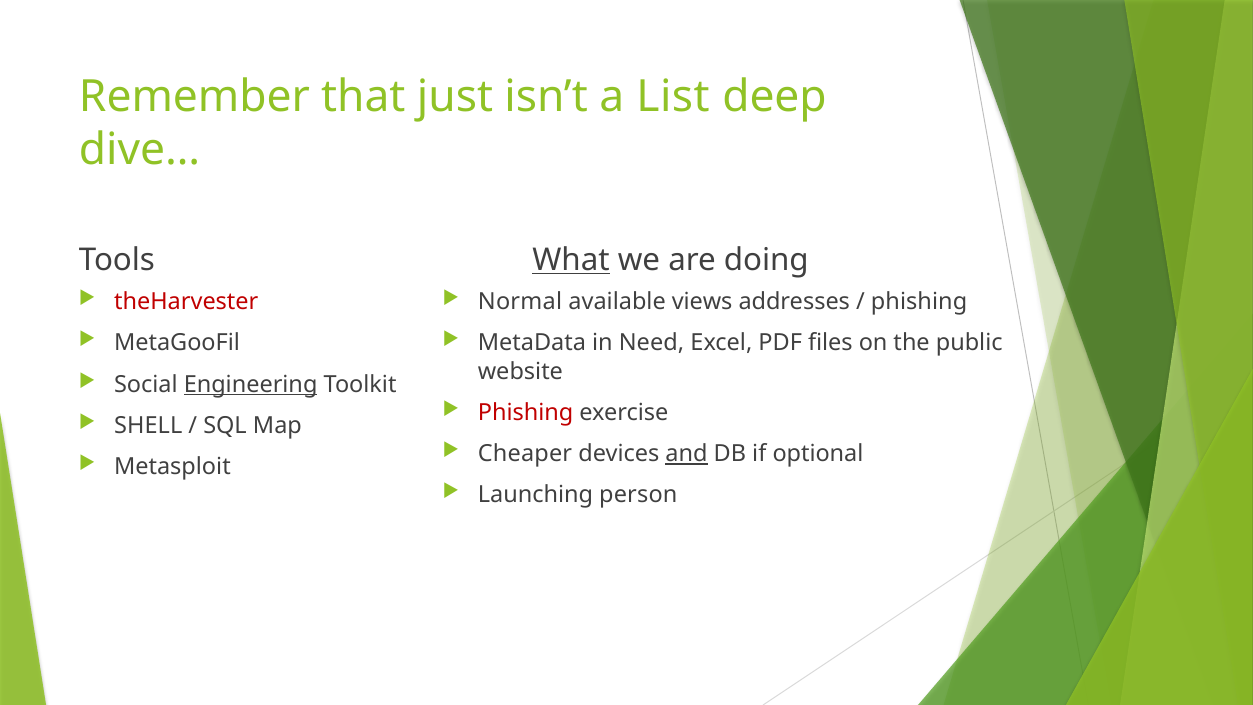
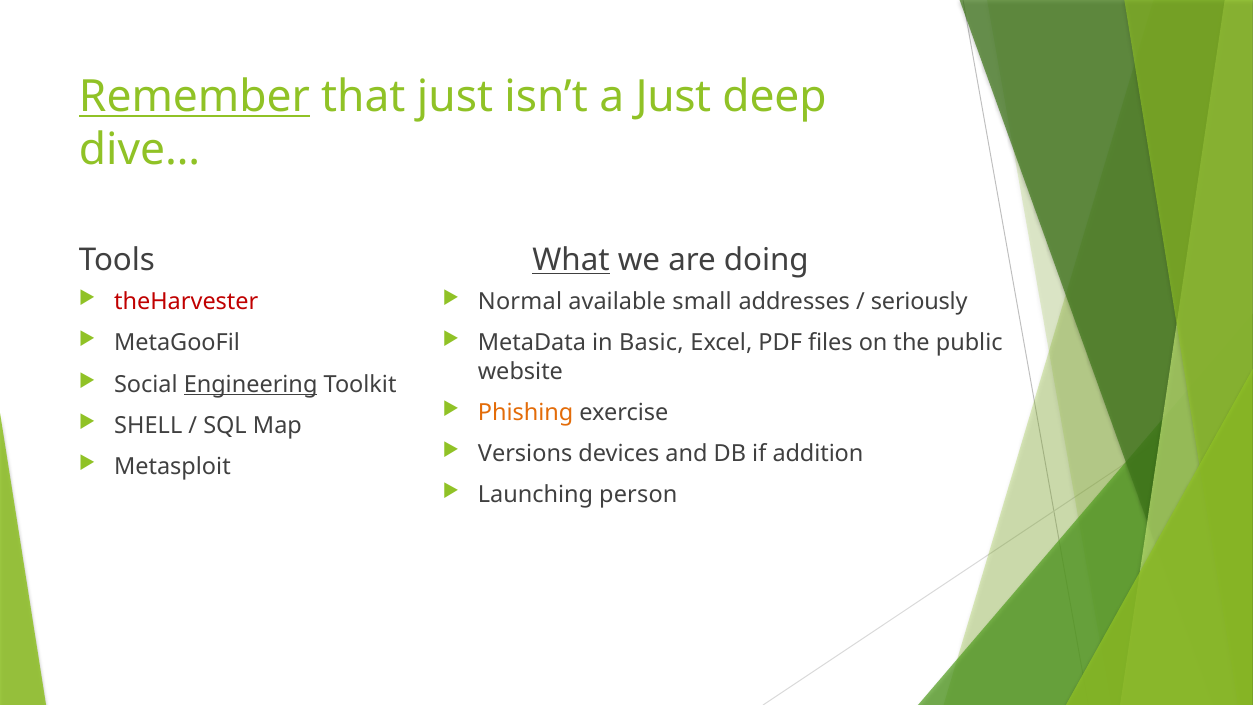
Remember underline: none -> present
a List: List -> Just
views: views -> small
phishing at (919, 302): phishing -> seriously
Need: Need -> Basic
Phishing at (526, 412) colour: red -> orange
Cheaper: Cheaper -> Versions
and underline: present -> none
optional: optional -> addition
